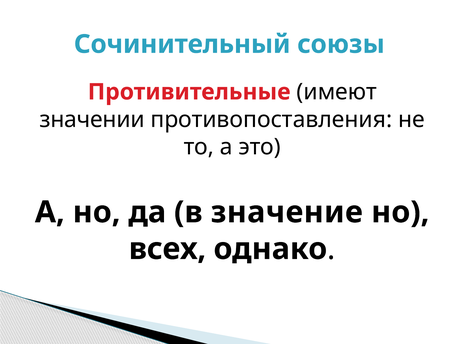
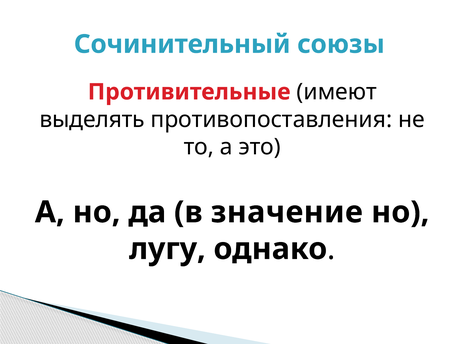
значении: значении -> выделять
всех: всех -> лугу
